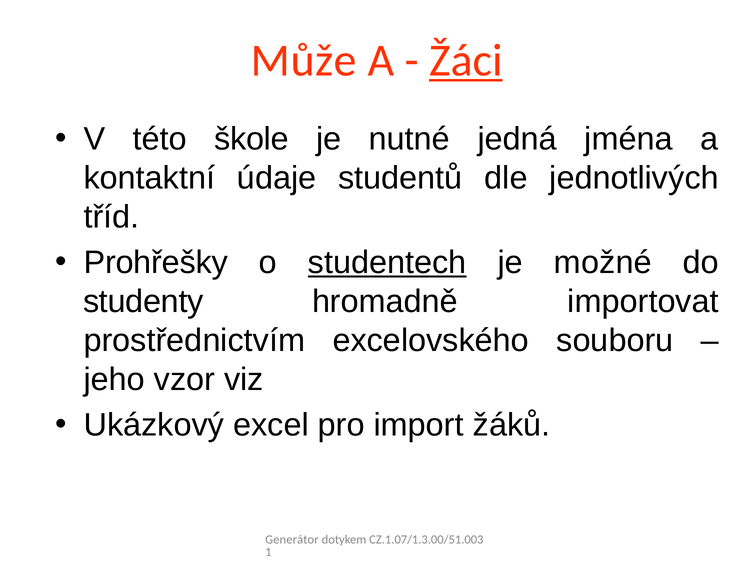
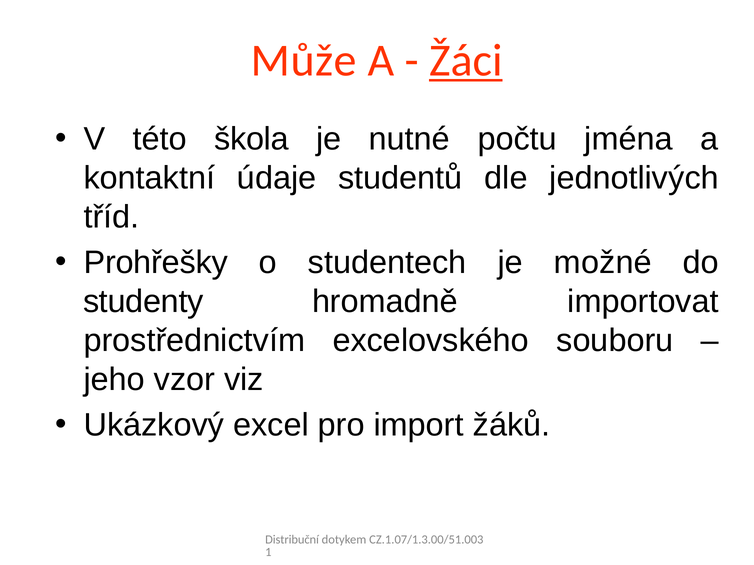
škole: škole -> škola
jedná: jedná -> počtu
studentech underline: present -> none
Generátor: Generátor -> Distribuční
